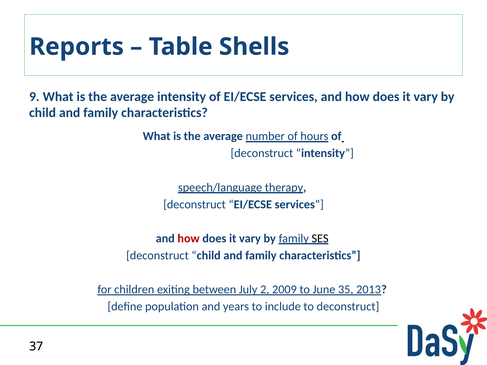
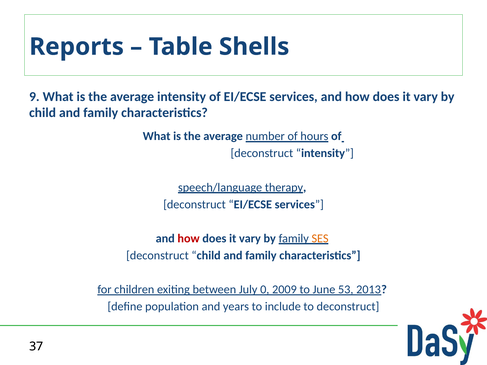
SES colour: black -> orange
2: 2 -> 0
35: 35 -> 53
